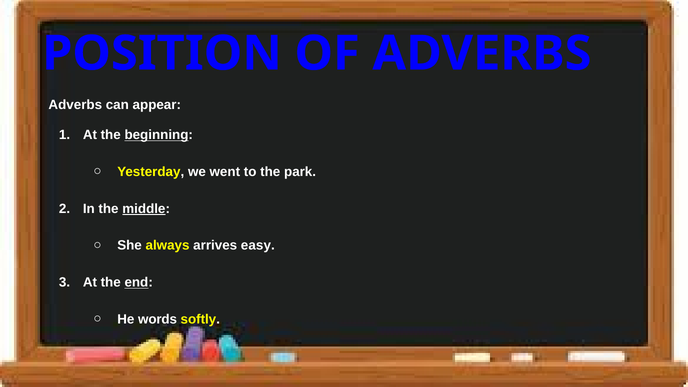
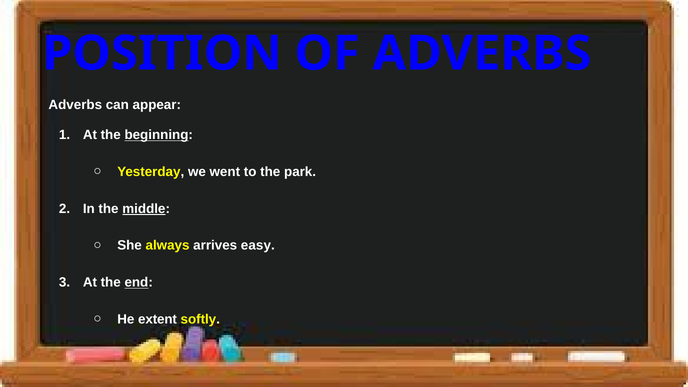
words: words -> extent
